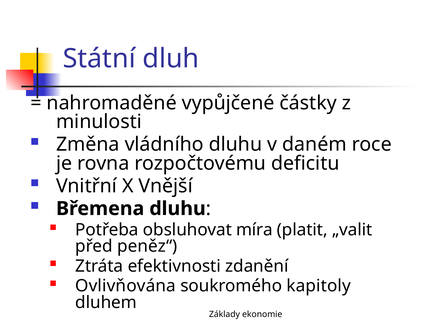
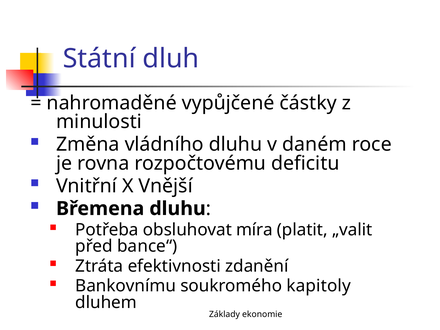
peněz“: peněz“ -> bance“
Ovlivňována: Ovlivňována -> Bankovnímu
